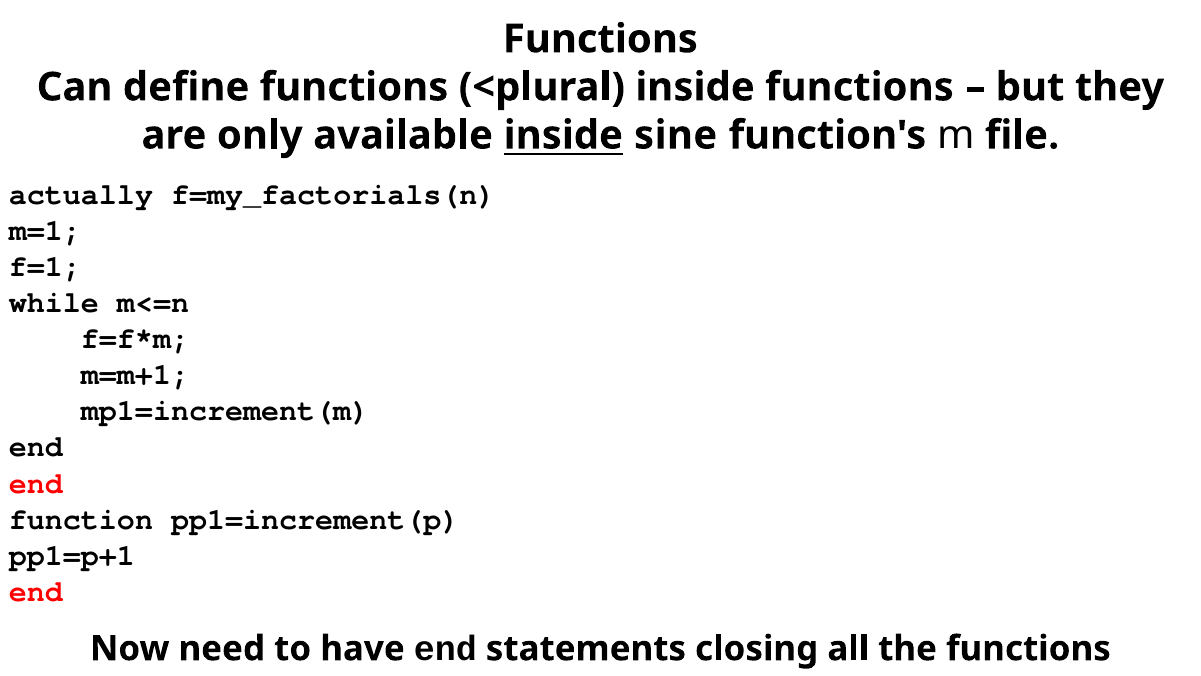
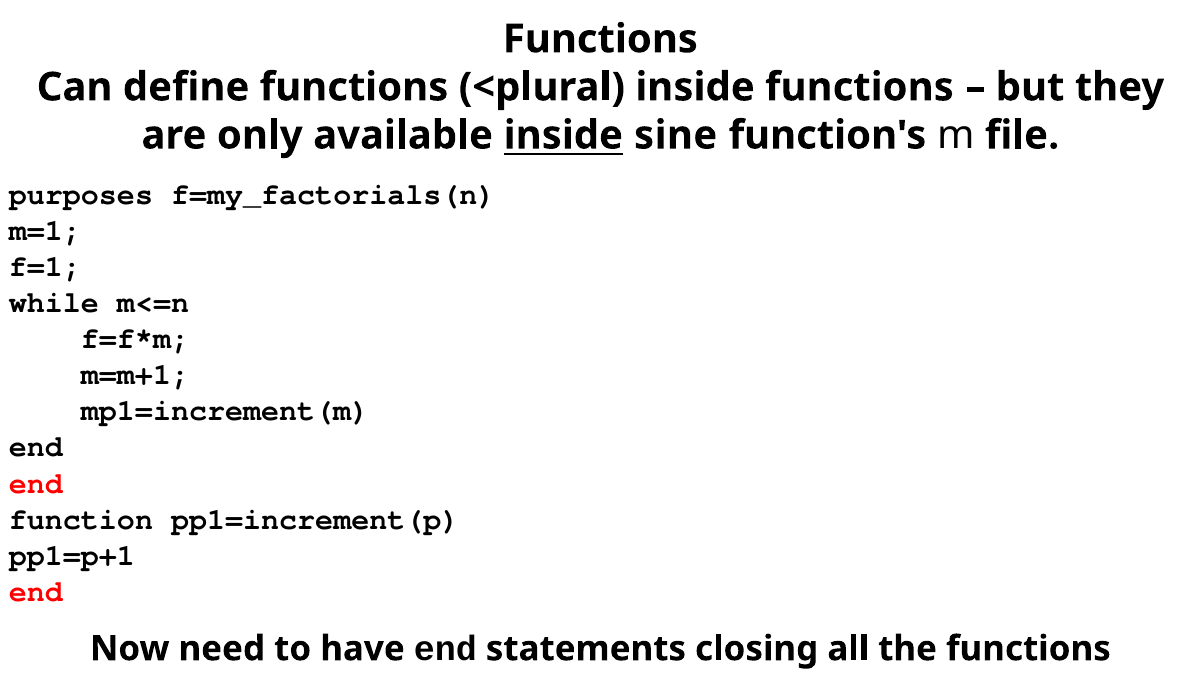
actually: actually -> purposes
